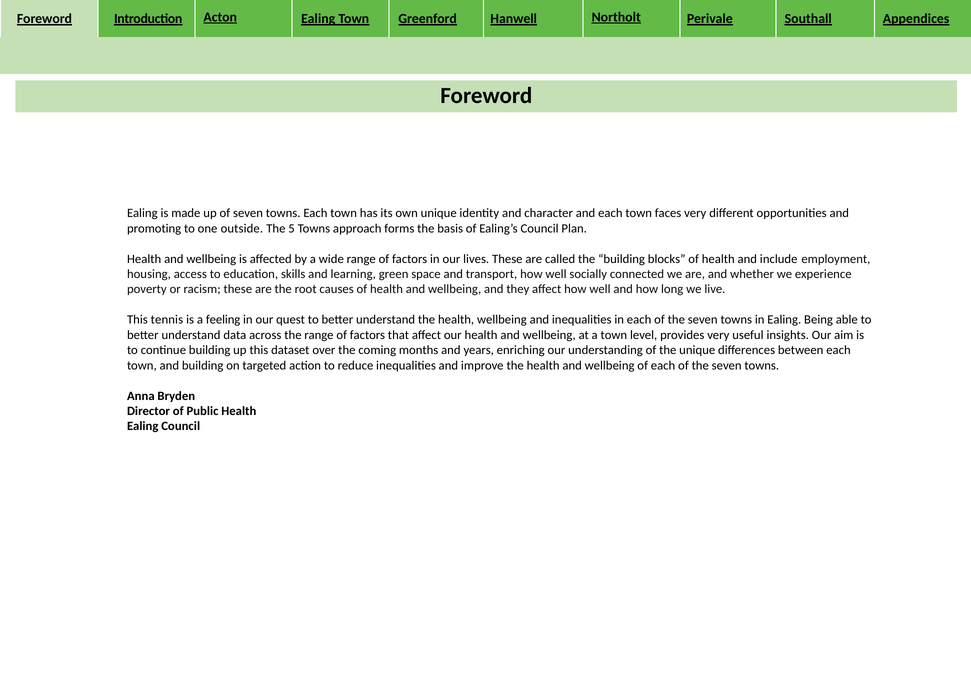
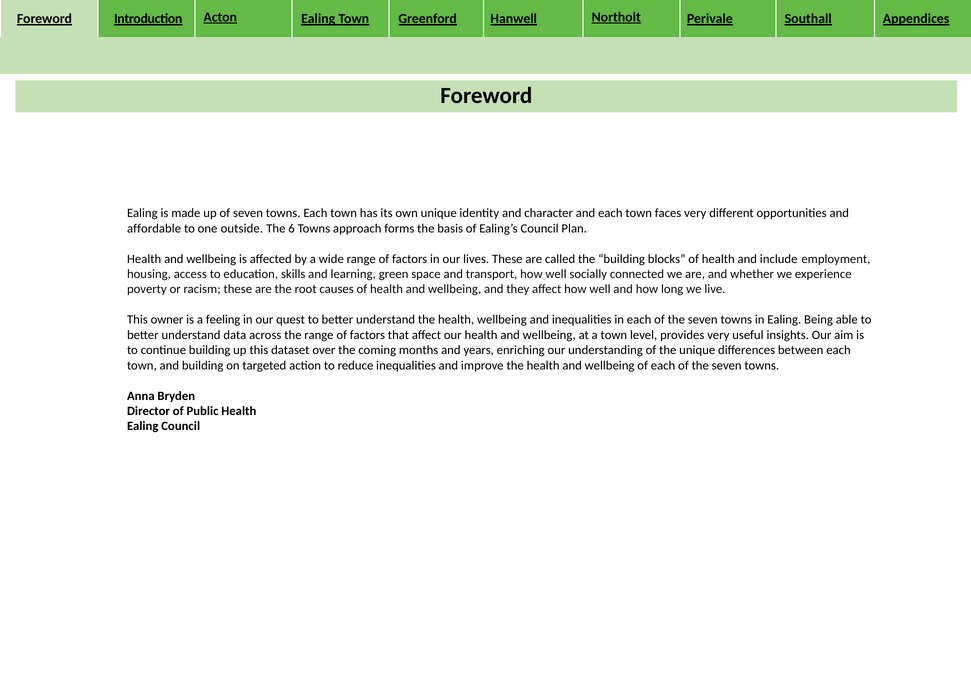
promoting: promoting -> affordable
5: 5 -> 6
tennis: tennis -> owner
